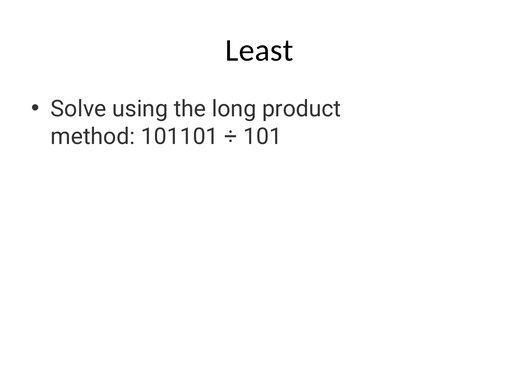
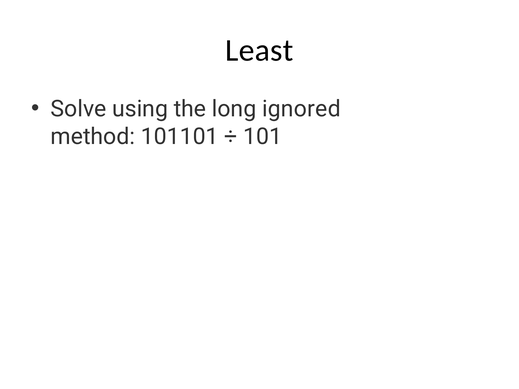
product: product -> ignored
